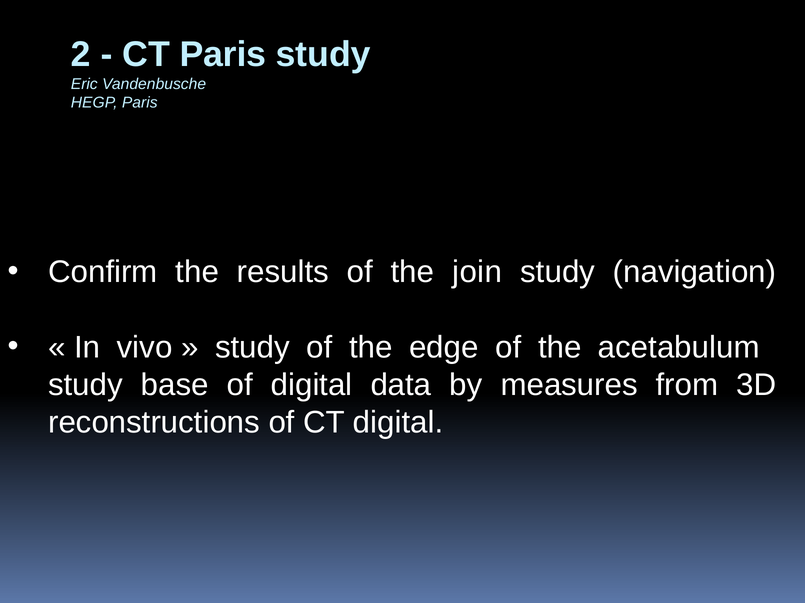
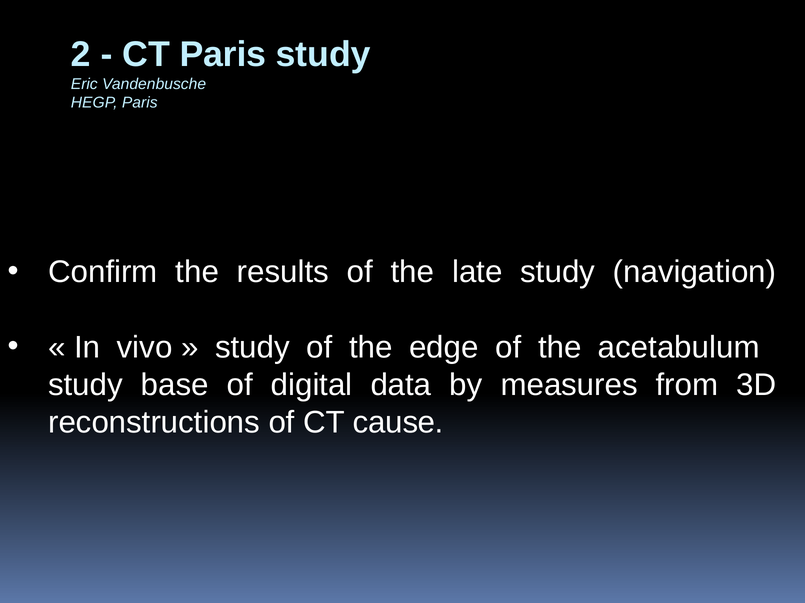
join: join -> late
CT digital: digital -> cause
